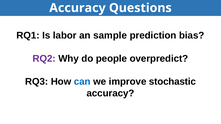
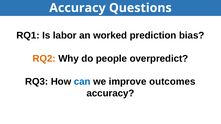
sample: sample -> worked
RQ2 colour: purple -> orange
stochastic: stochastic -> outcomes
